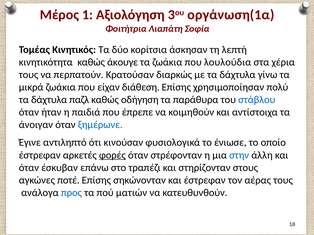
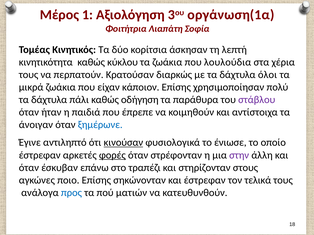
άκουγε: άκουγε -> κύκλου
γίνω: γίνω -> όλοι
διάθεση: διάθεση -> κάποιον
παζλ: παζλ -> πάλι
στάβλου colour: blue -> purple
κινούσαν underline: none -> present
στην colour: blue -> purple
ποτέ: ποτέ -> ποιο
αέρας: αέρας -> τελικά
